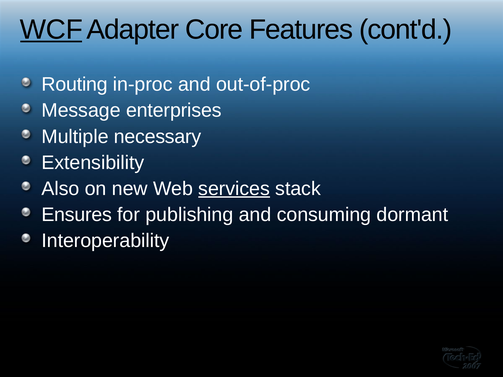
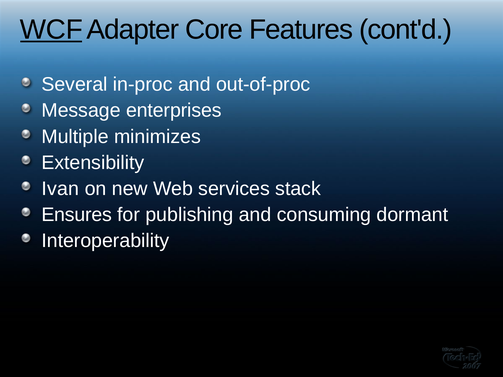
Routing: Routing -> Several
necessary: necessary -> minimizes
Also: Also -> Ivan
services underline: present -> none
